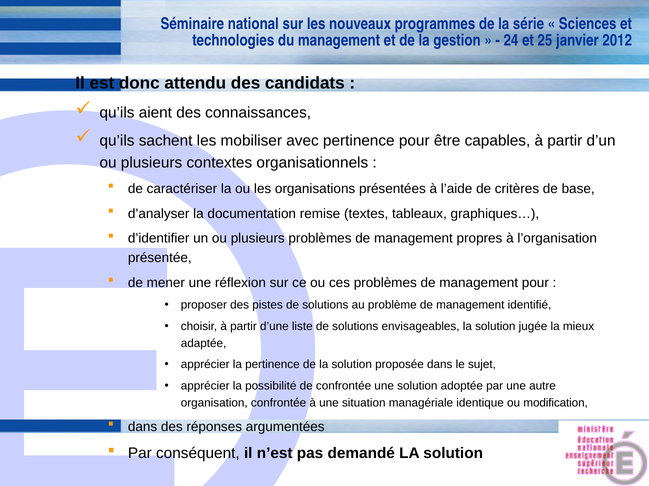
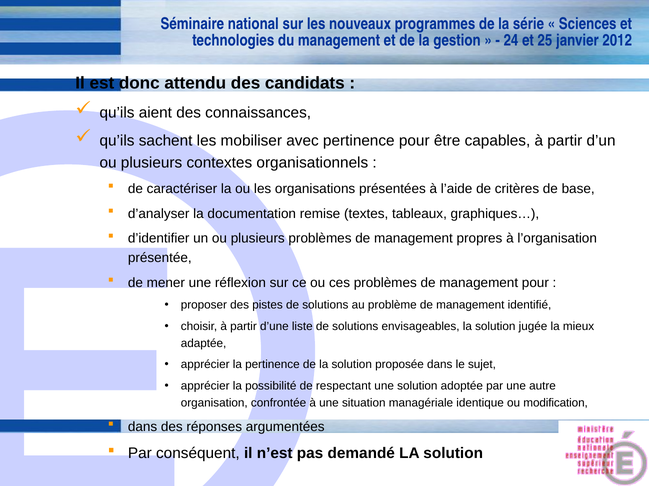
de confrontée: confrontée -> respectant
